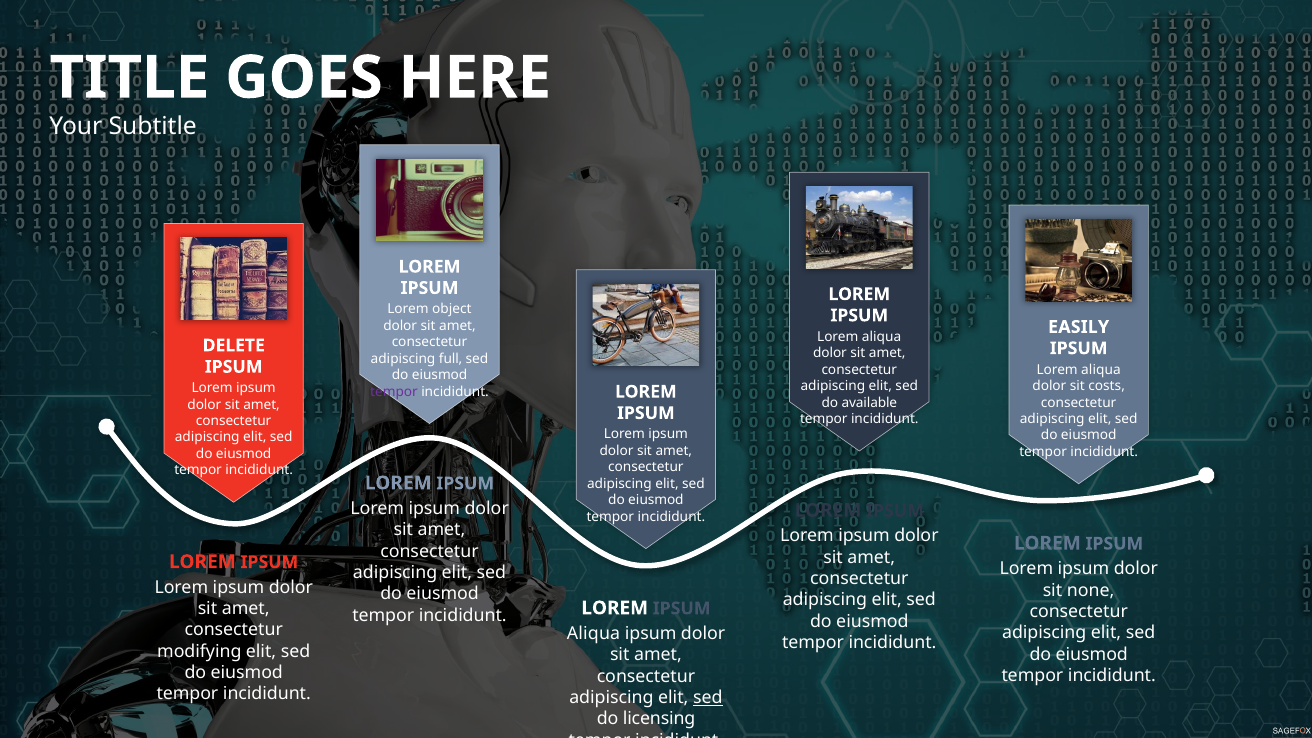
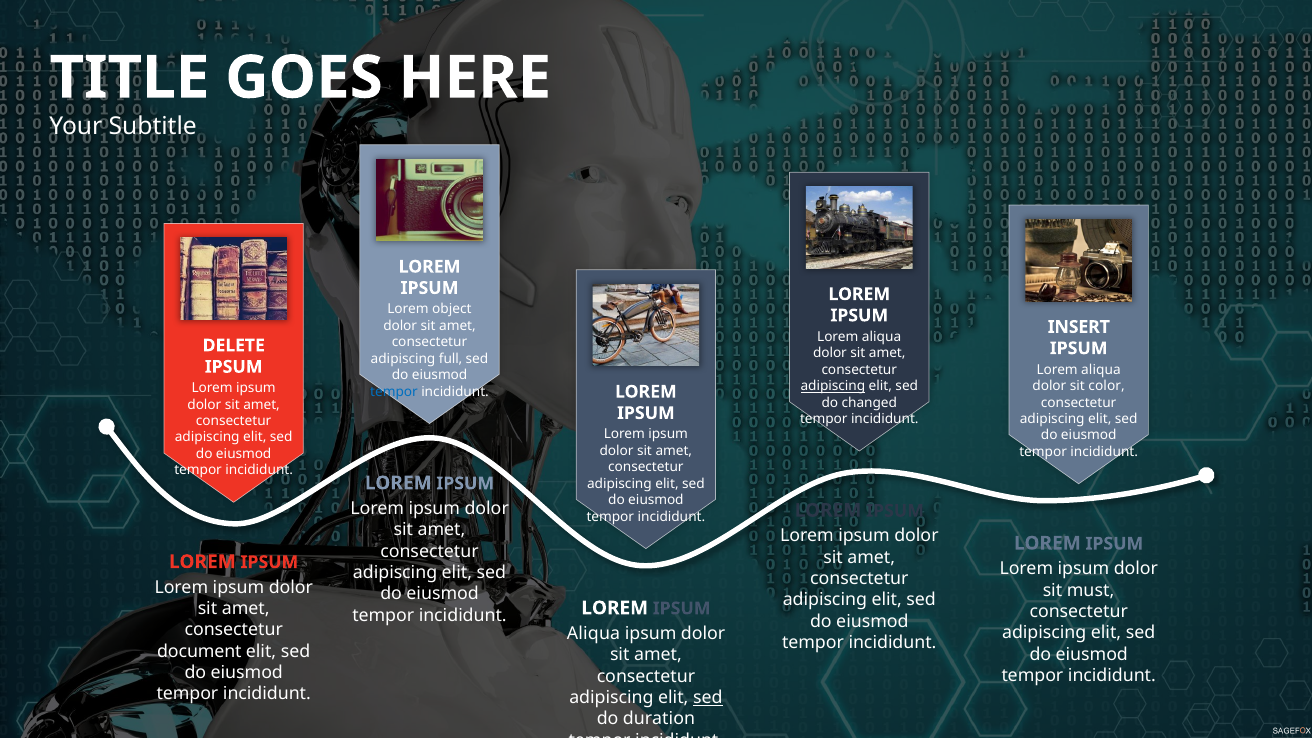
EASILY: EASILY -> INSERT
adipiscing at (833, 386) underline: none -> present
costs: costs -> color
tempor at (394, 392) colour: purple -> blue
available: available -> changed
none: none -> must
modifying: modifying -> document
licensing: licensing -> duration
